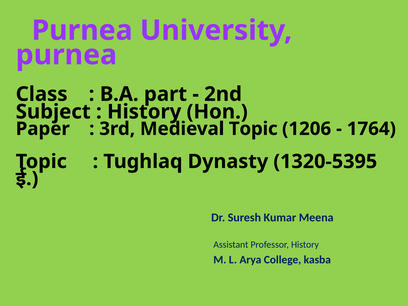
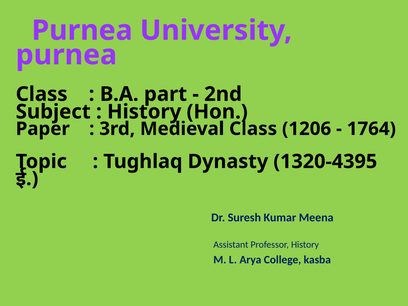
Medieval Topic: Topic -> Class
1320-5395: 1320-5395 -> 1320-4395
